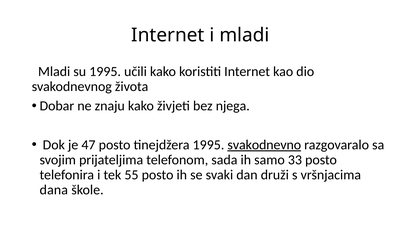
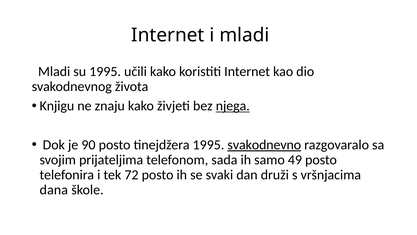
Dobar: Dobar -> Knjigu
njega underline: none -> present
47: 47 -> 90
33: 33 -> 49
55: 55 -> 72
